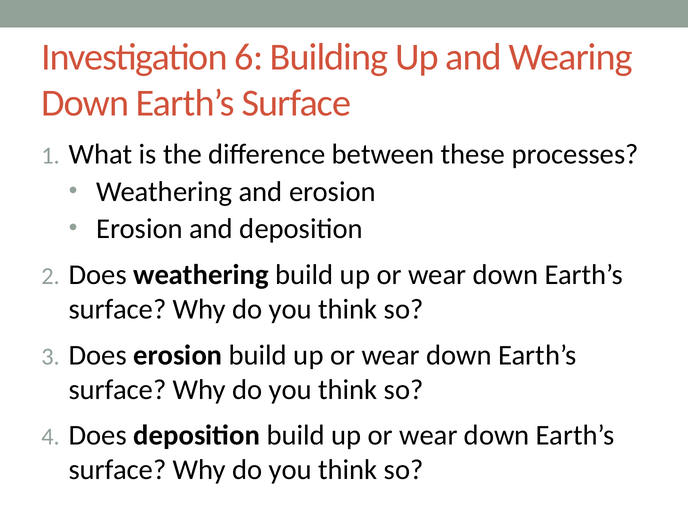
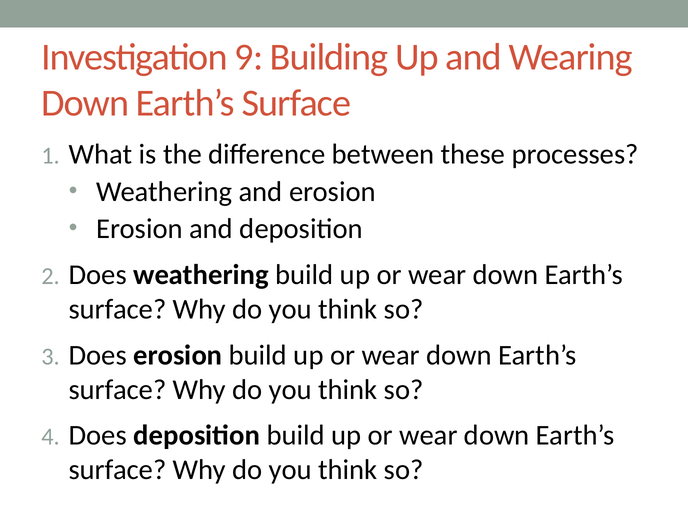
6: 6 -> 9
